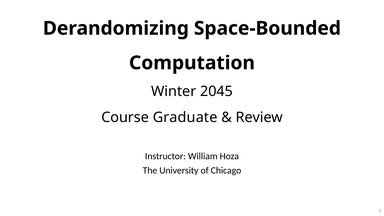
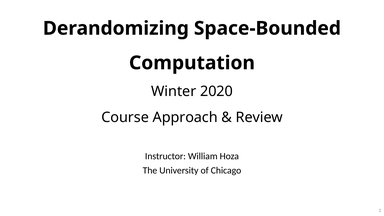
2045: 2045 -> 2020
Graduate: Graduate -> Approach
